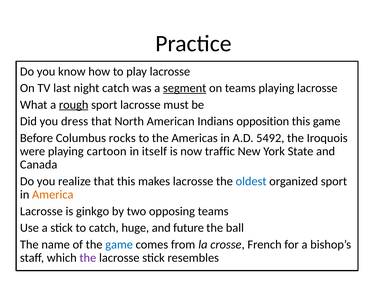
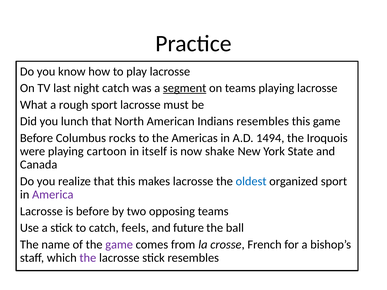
rough underline: present -> none
dress: dress -> lunch
Indians opposition: opposition -> resembles
5492: 5492 -> 1494
traffic: traffic -> shake
America colour: orange -> purple
is ginkgo: ginkgo -> before
huge: huge -> feels
game at (119, 245) colour: blue -> purple
